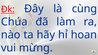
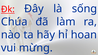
cùng: cùng -> sống
